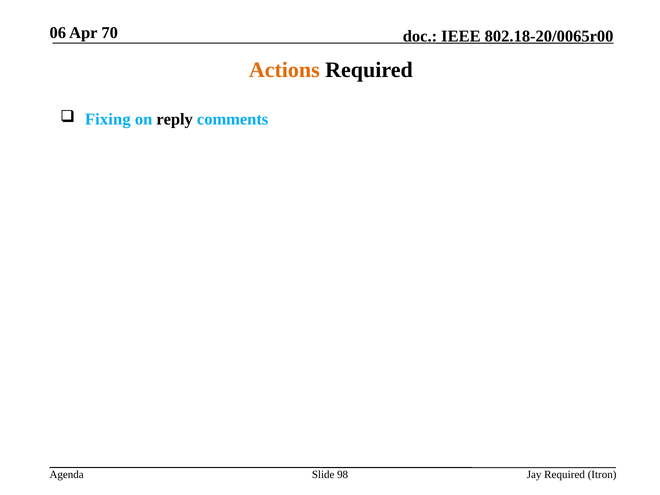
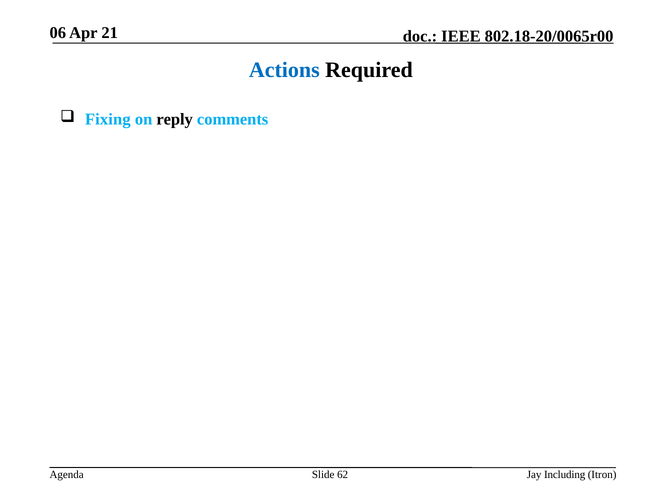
70: 70 -> 21
Actions colour: orange -> blue
98: 98 -> 62
Jay Required: Required -> Including
